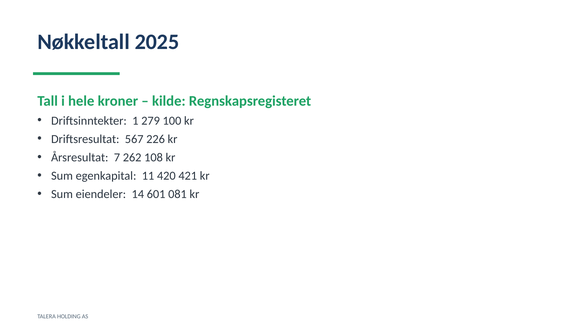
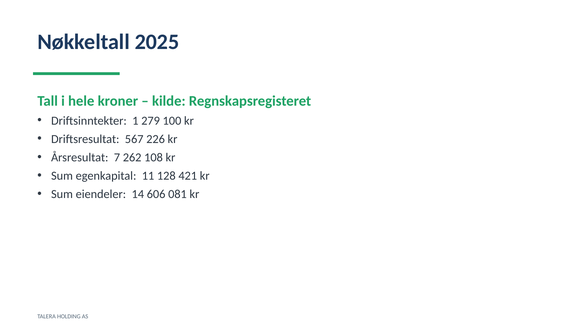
420: 420 -> 128
601: 601 -> 606
